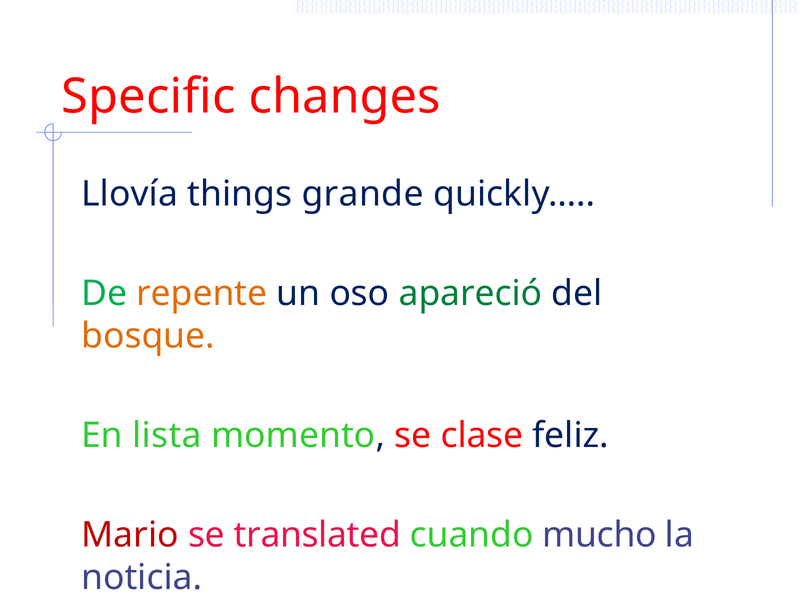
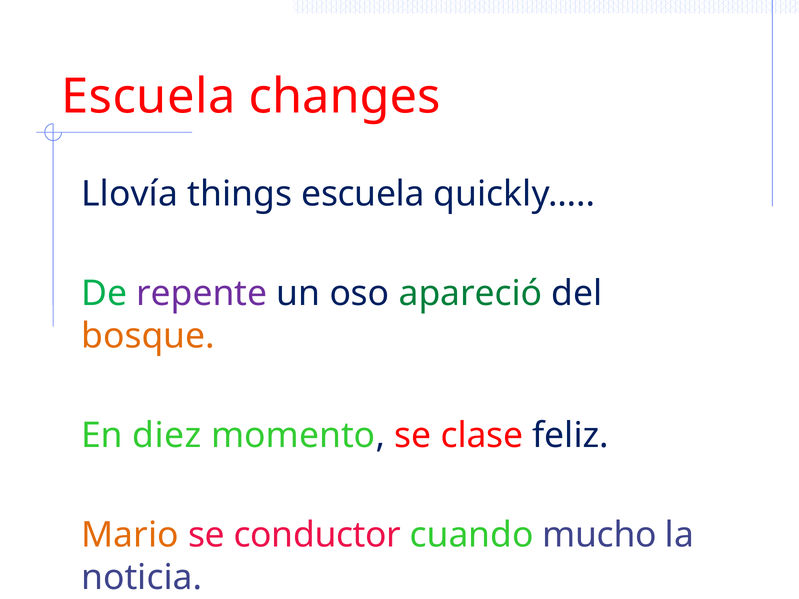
Specific at (148, 97): Specific -> Escuela
things grande: grande -> escuela
repente colour: orange -> purple
lista: lista -> diez
Mario colour: red -> orange
translated: translated -> conductor
